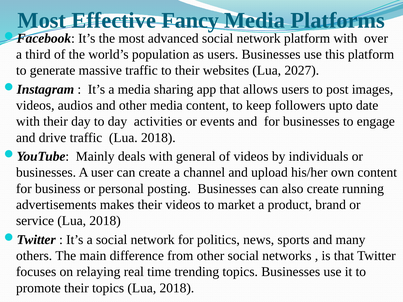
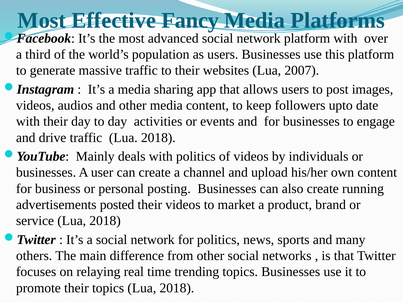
2027: 2027 -> 2007
with general: general -> politics
makes: makes -> posted
